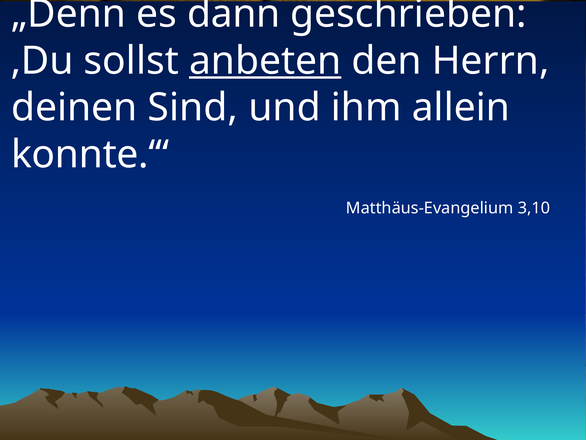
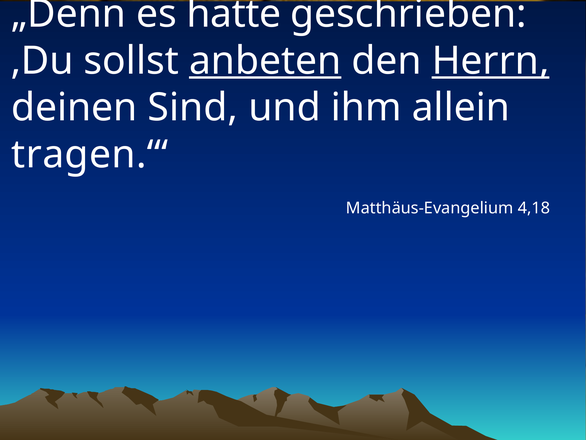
dann: dann -> hatte
Herrn underline: none -> present
konnte.‘“: konnte.‘“ -> tragen.‘“
3,10: 3,10 -> 4,18
